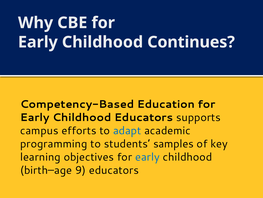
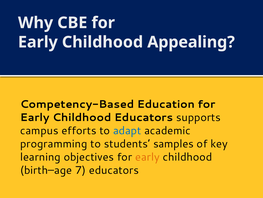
Continues: Continues -> Appealing
early at (147, 157) colour: blue -> orange
9: 9 -> 7
